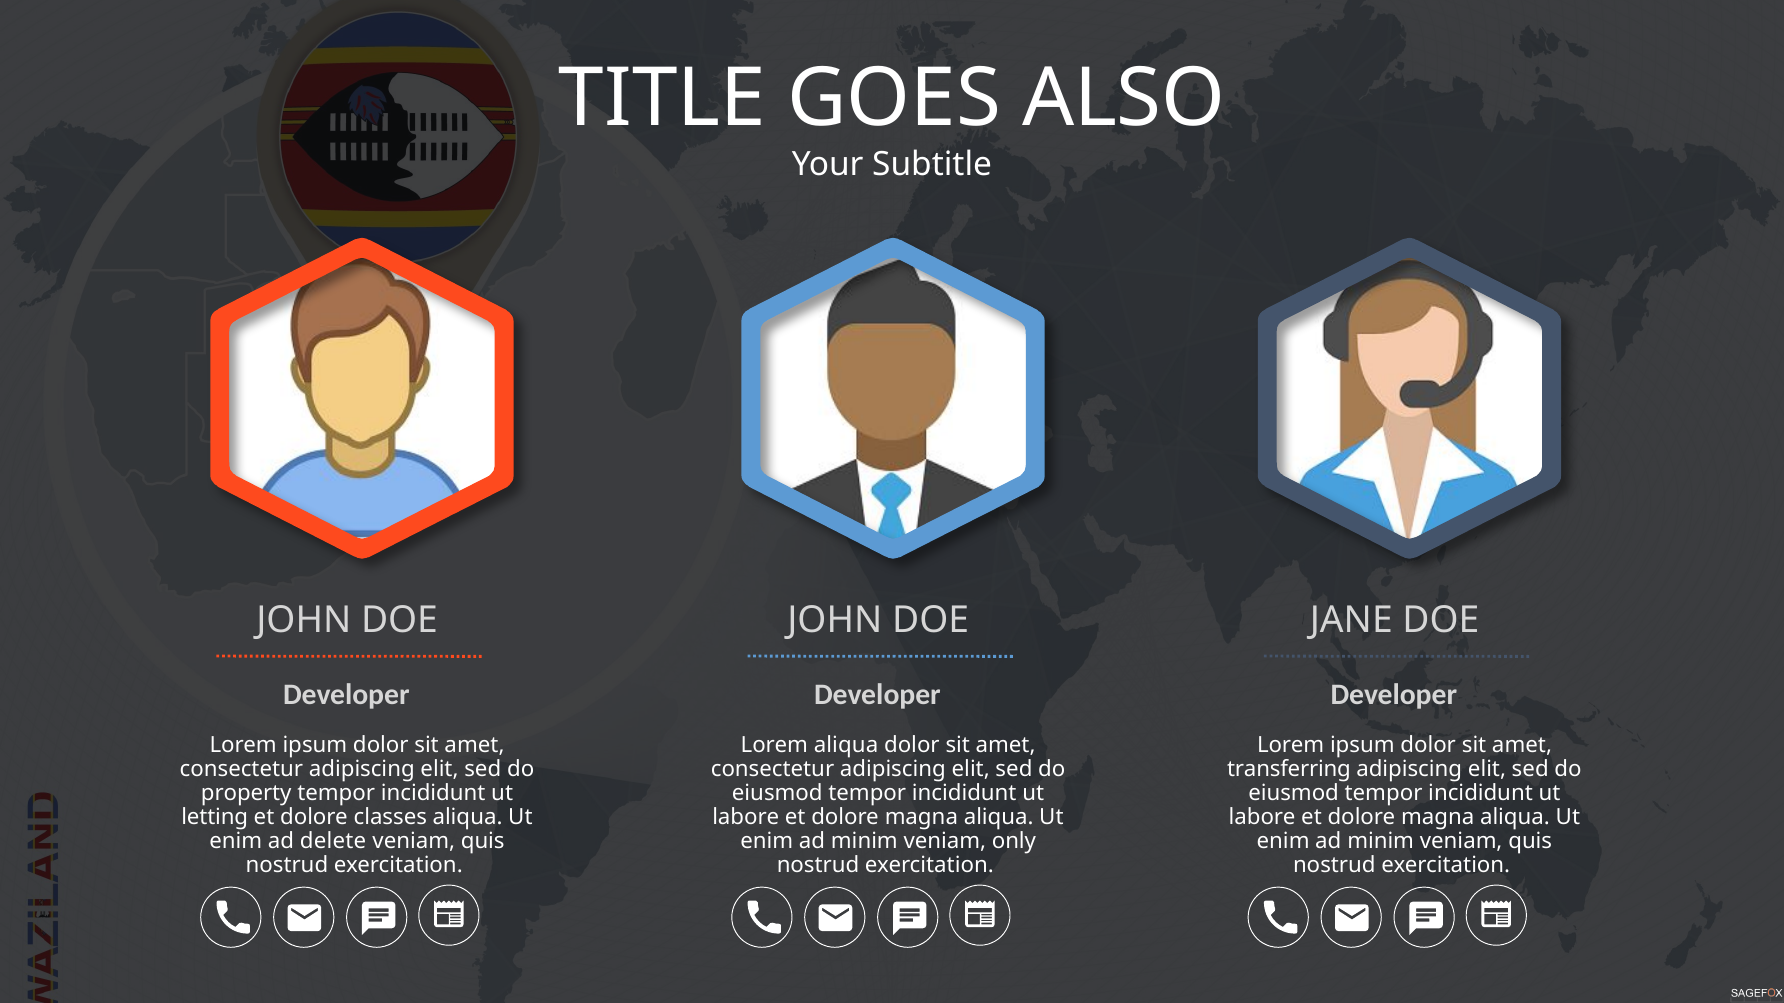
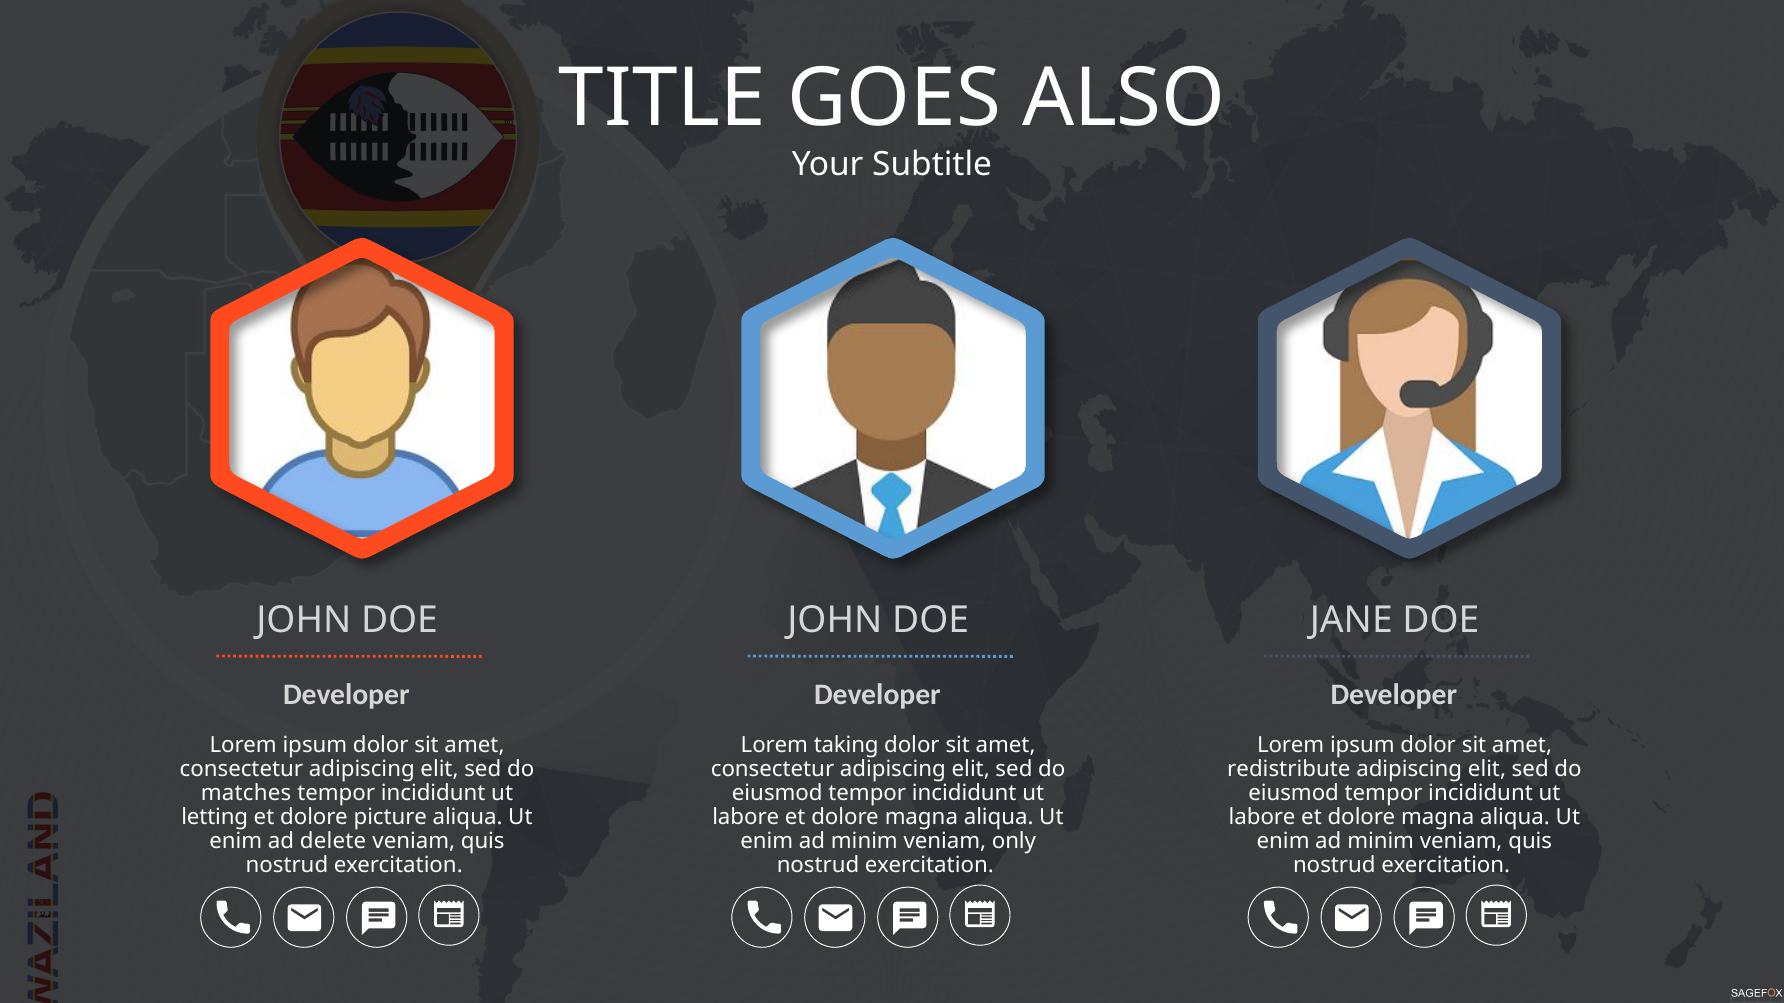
Lorem aliqua: aliqua -> taking
transferring: transferring -> redistribute
property: property -> matches
classes: classes -> picture
